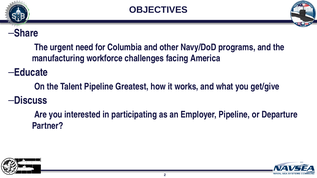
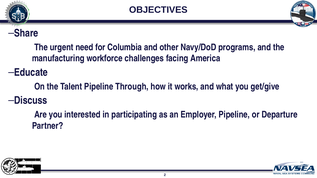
Greatest: Greatest -> Through
